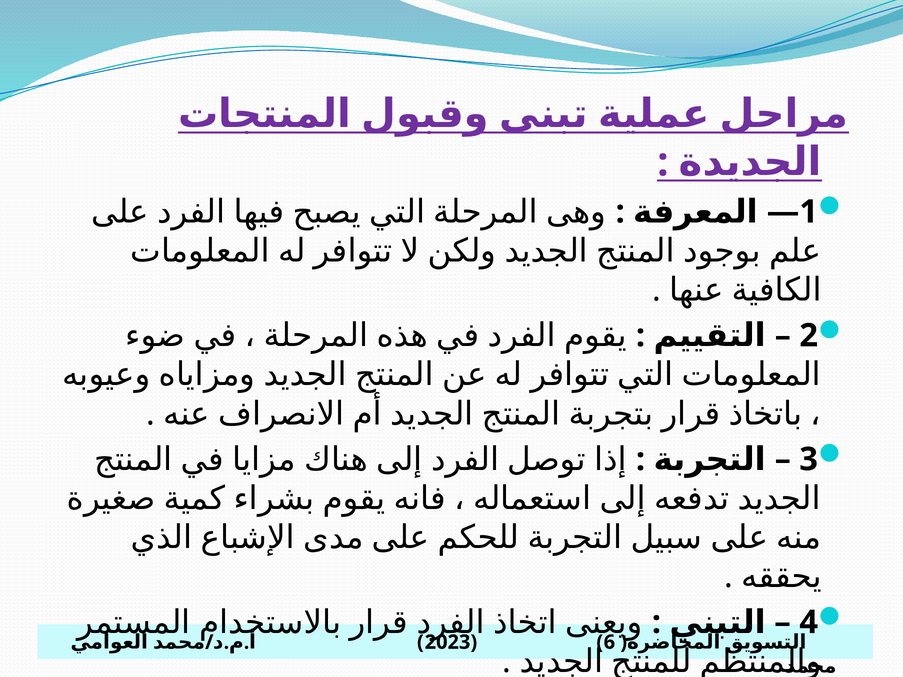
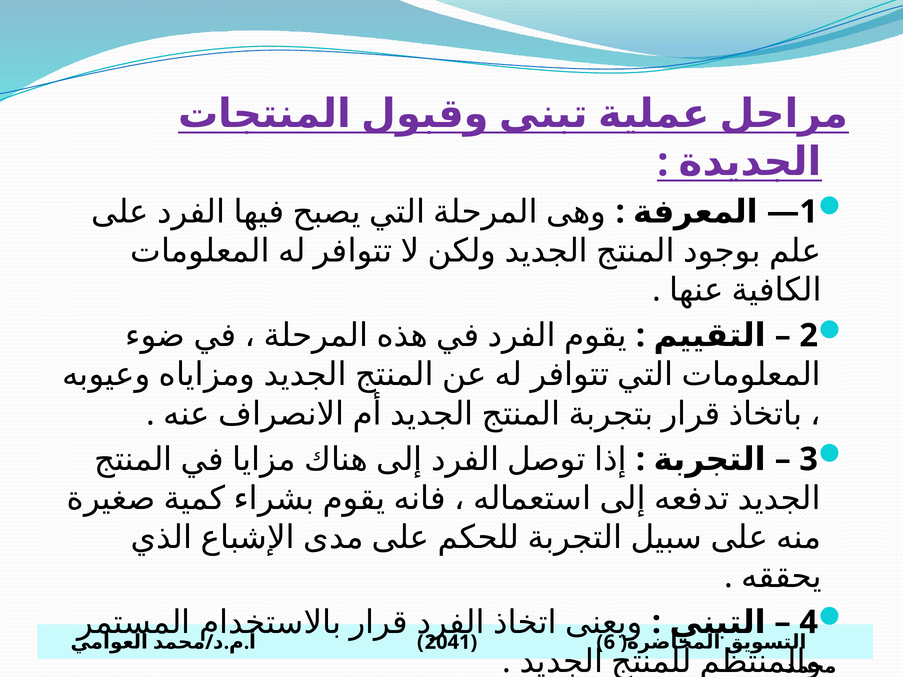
2023: 2023 -> 2041
